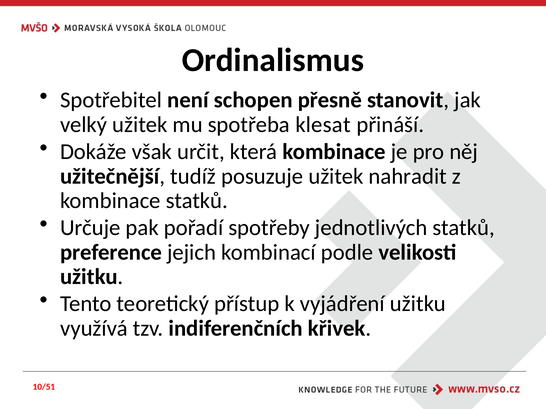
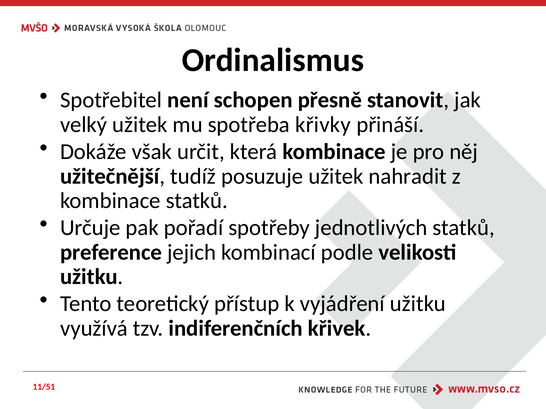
klesat: klesat -> křivky
10/51: 10/51 -> 11/51
